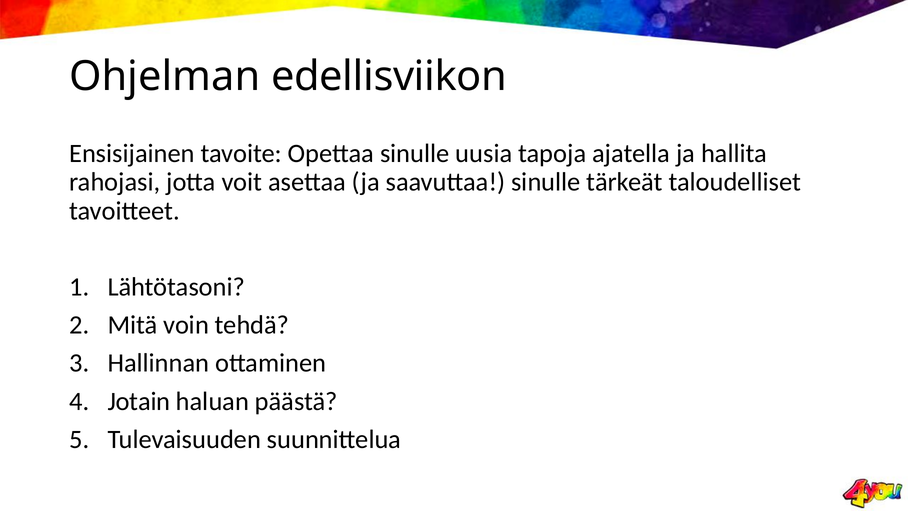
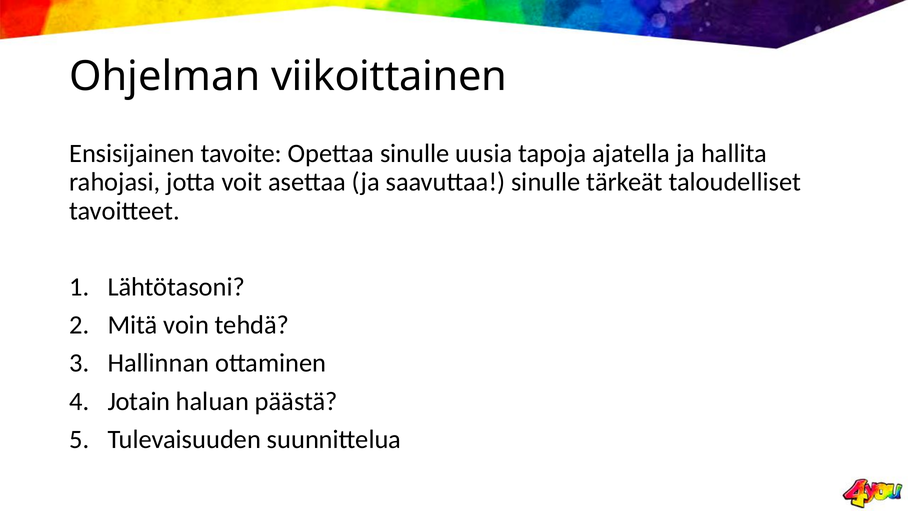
edellisviikon: edellisviikon -> viikoittainen
